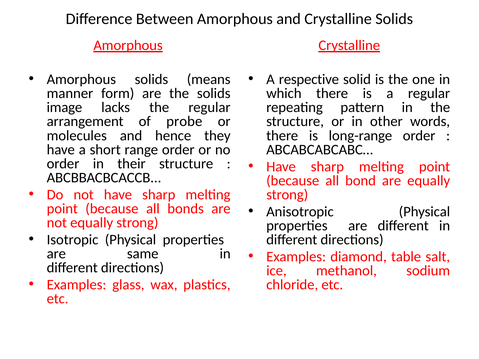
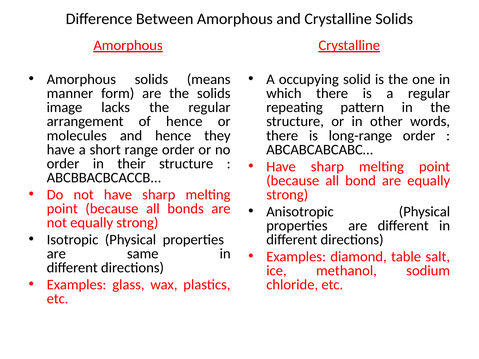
respective: respective -> occupying
of probe: probe -> hence
